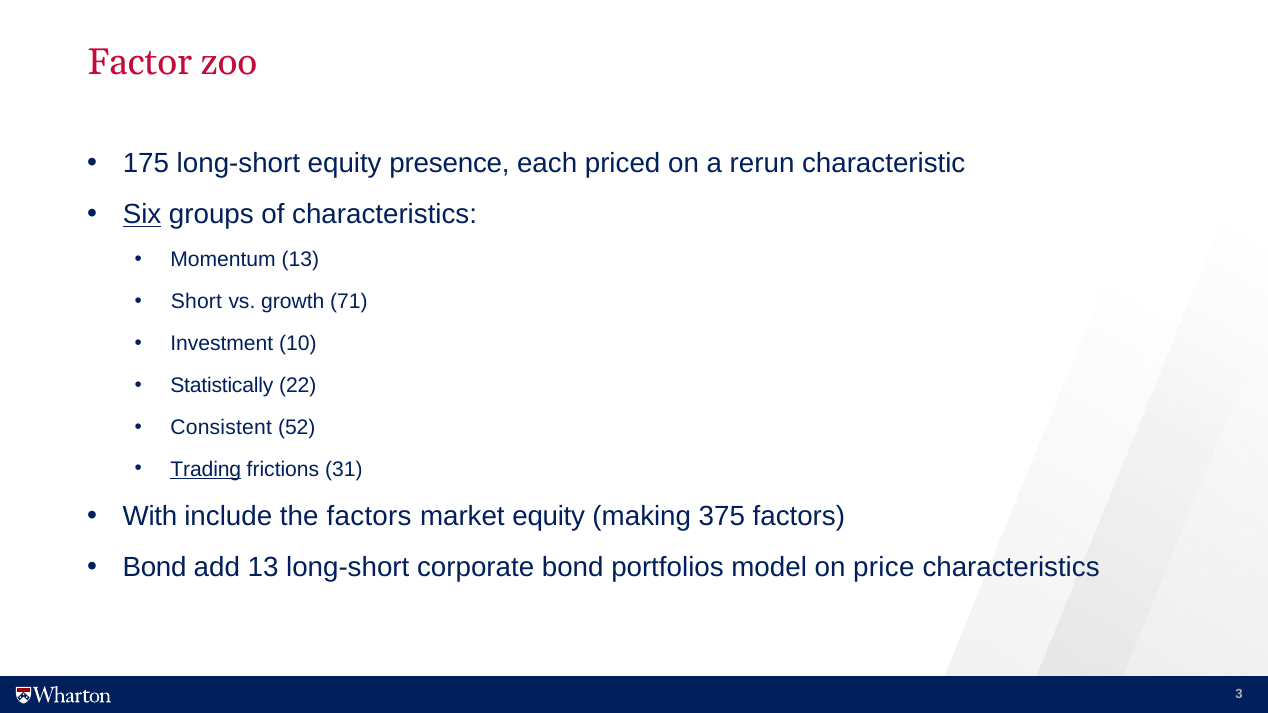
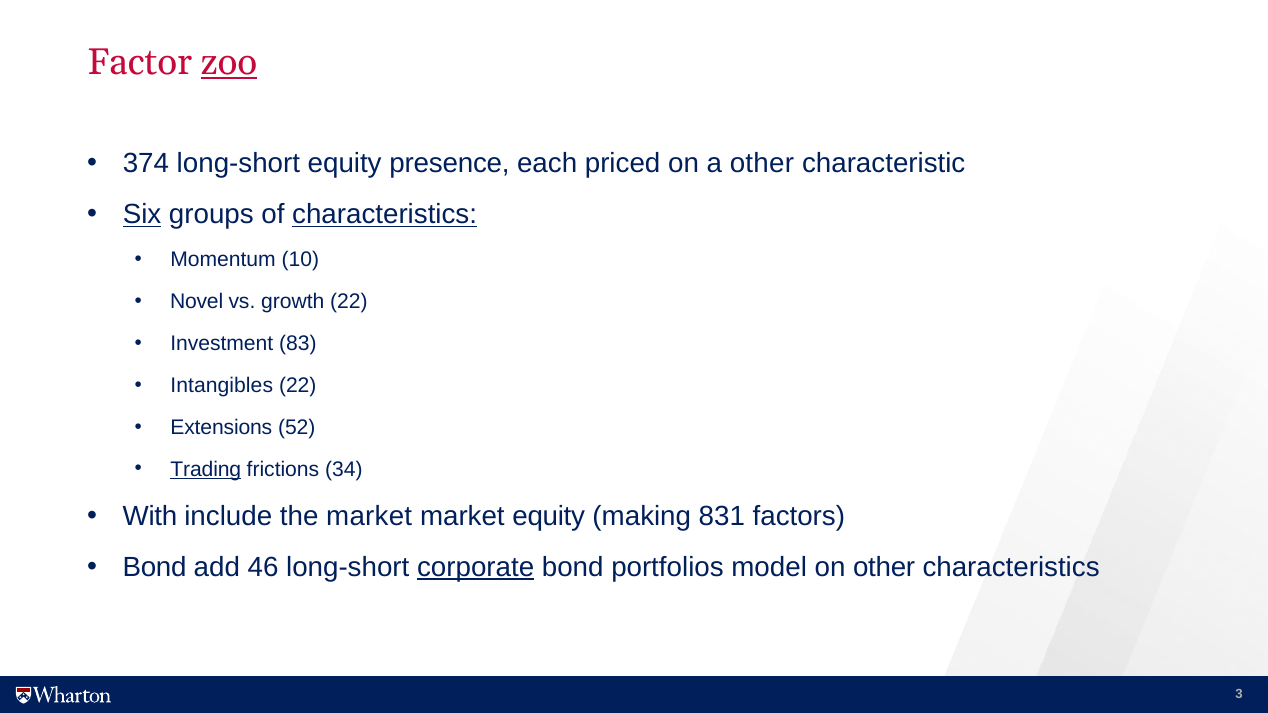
zoo underline: none -> present
175: 175 -> 374
a rerun: rerun -> other
characteristics at (385, 215) underline: none -> present
Momentum 13: 13 -> 10
Short: Short -> Novel
growth 71: 71 -> 22
10: 10 -> 83
Statistically: Statistically -> Intangibles
Consistent: Consistent -> Extensions
31: 31 -> 34
the factors: factors -> market
375: 375 -> 831
add 13: 13 -> 46
corporate underline: none -> present
on price: price -> other
